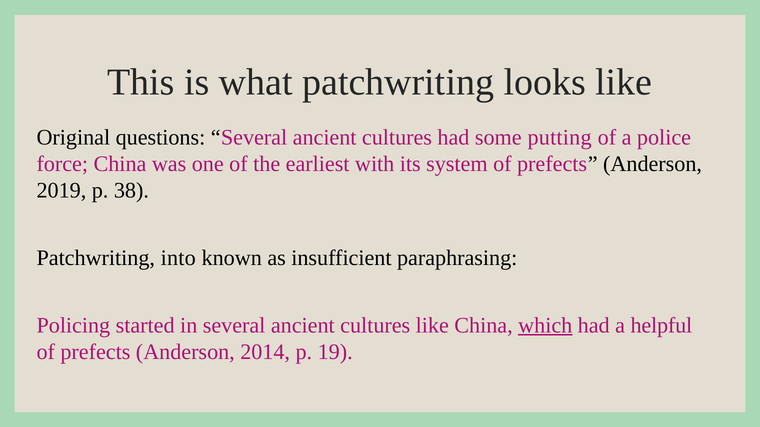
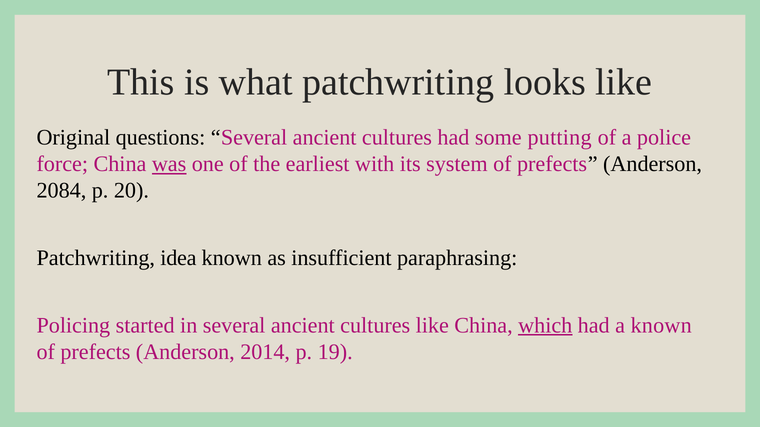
was underline: none -> present
2019: 2019 -> 2084
38: 38 -> 20
into: into -> idea
a helpful: helpful -> known
